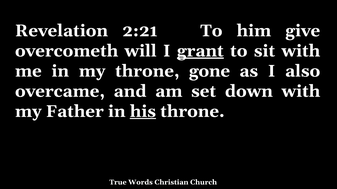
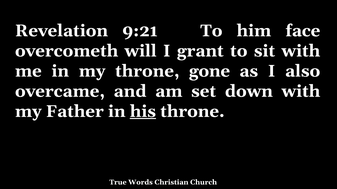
2:21: 2:21 -> 9:21
give: give -> face
grant underline: present -> none
